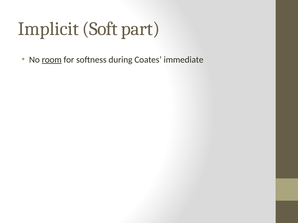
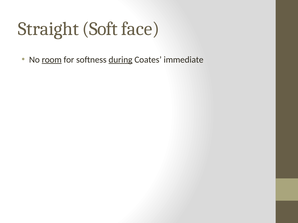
Implicit: Implicit -> Straight
part: part -> face
during underline: none -> present
